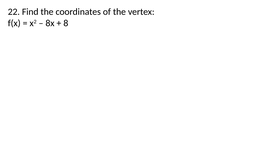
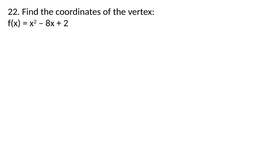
8: 8 -> 2
